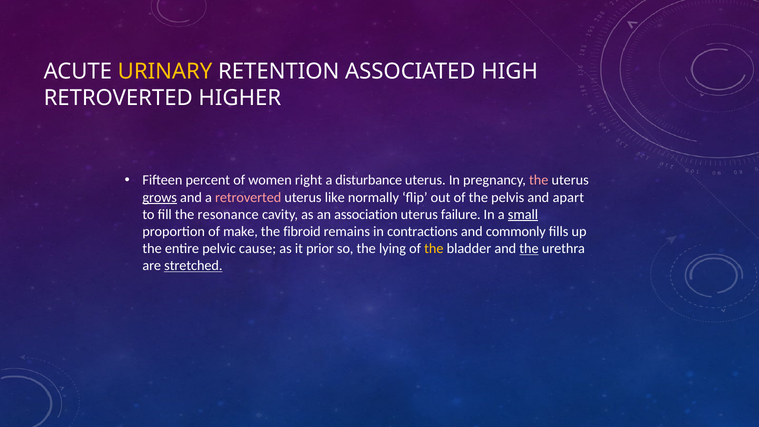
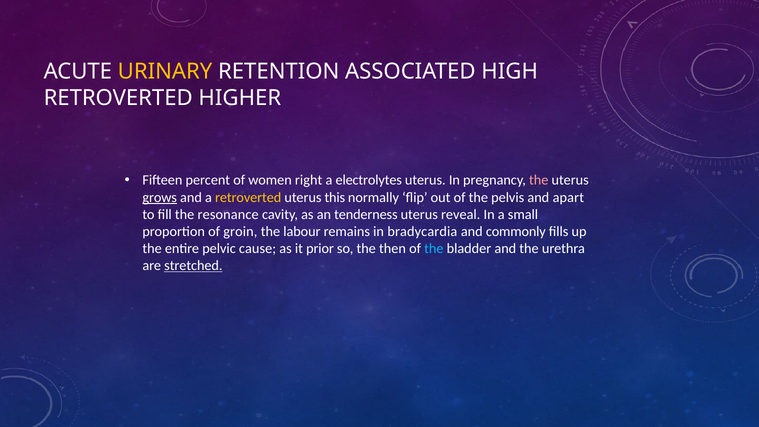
disturbance: disturbance -> electrolytes
retroverted at (248, 197) colour: pink -> yellow
like: like -> this
association: association -> tenderness
failure: failure -> reveal
small underline: present -> none
make: make -> groin
fibroid: fibroid -> labour
contractions: contractions -> bradycardia
lying: lying -> then
the at (434, 249) colour: yellow -> light blue
the at (529, 249) underline: present -> none
